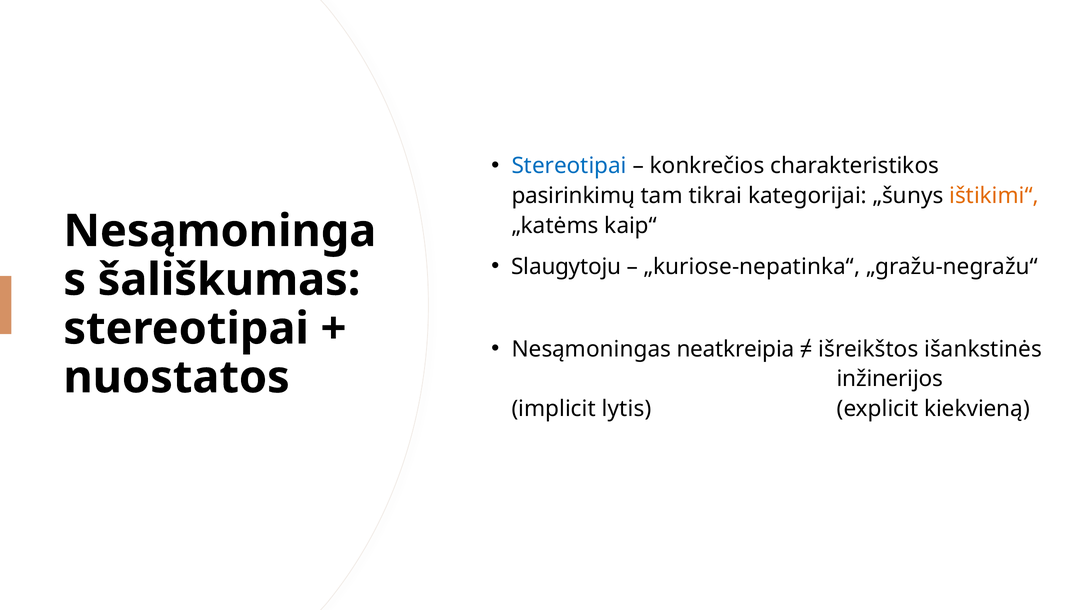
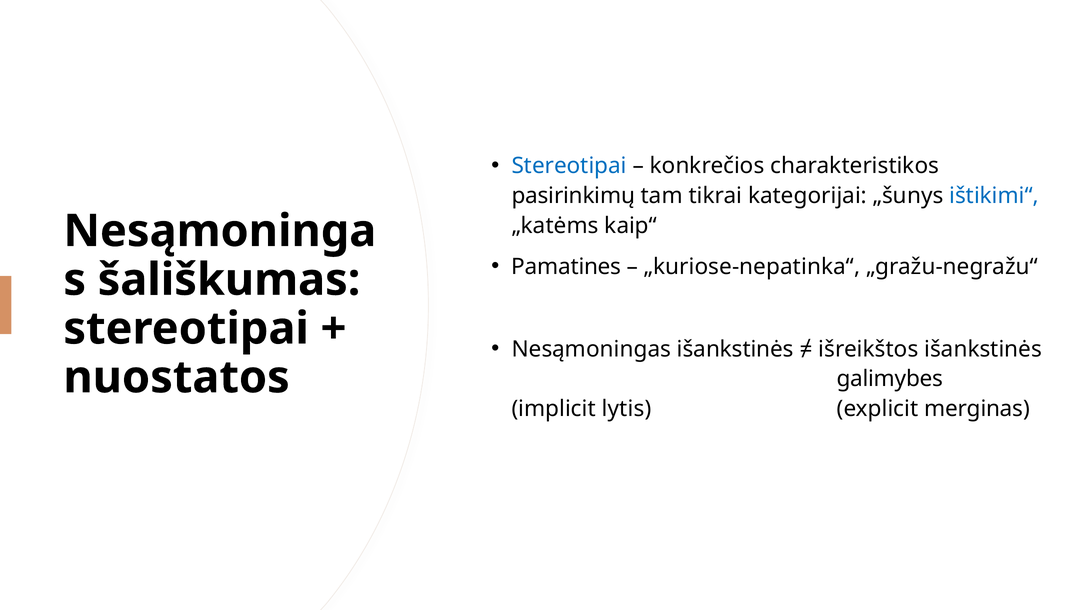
ištikimi“ colour: orange -> blue
Slaugytoju: Slaugytoju -> Pamatines
Nesąmoningas neatkreipia: neatkreipia -> išankstinės
inžinerijos: inžinerijos -> galimybes
kiekvieną: kiekvieną -> merginas
